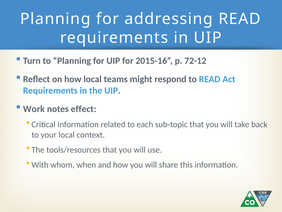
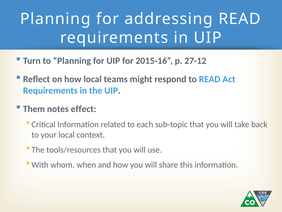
72-12: 72-12 -> 27-12
Work: Work -> Them
